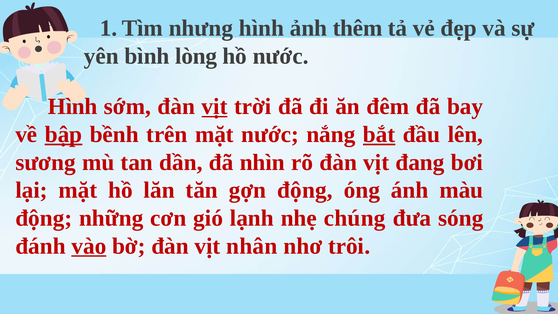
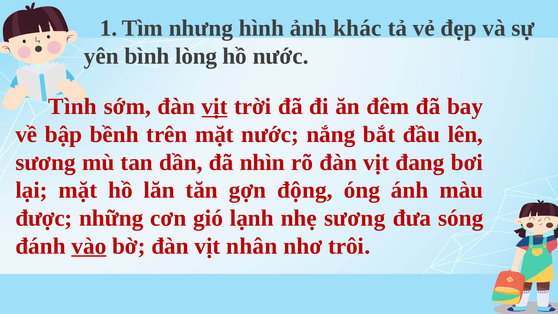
thêm: thêm -> khác
Hình at (73, 107): Hình -> Tình
bập underline: present -> none
bắt underline: present -> none
động at (44, 218): động -> được
nhẹ chúng: chúng -> sương
